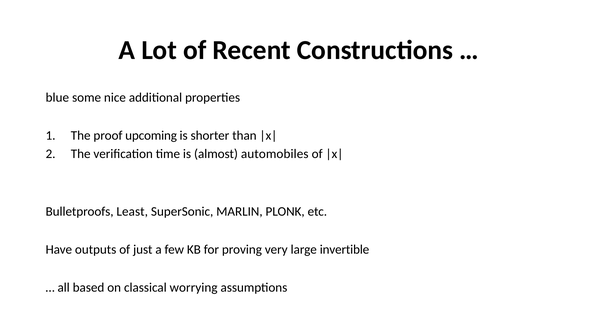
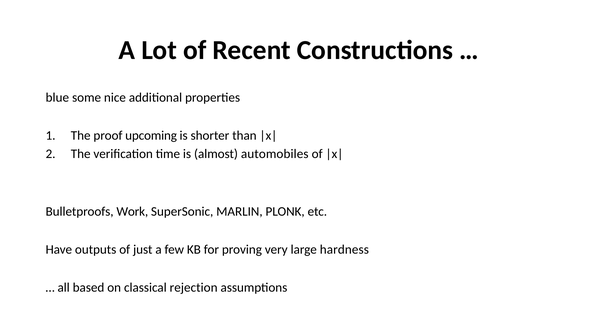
Least: Least -> Work
invertible: invertible -> hardness
worrying: worrying -> rejection
